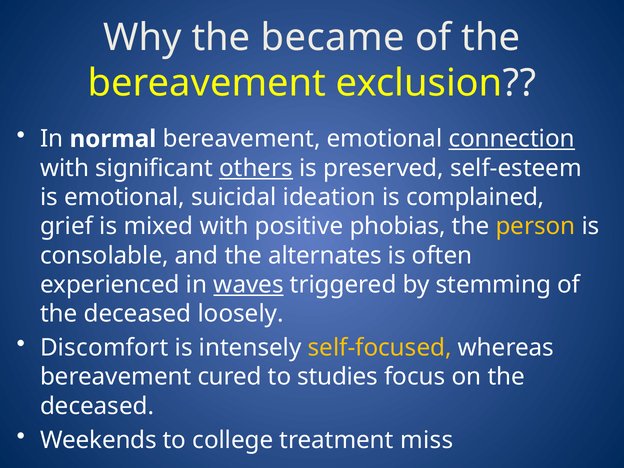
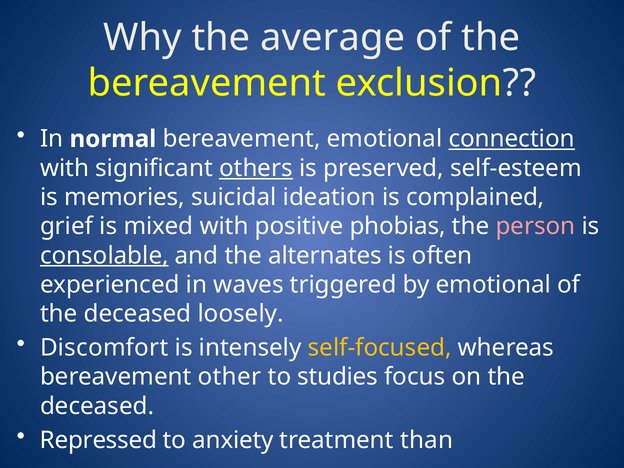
became: became -> average
is emotional: emotional -> memories
person colour: yellow -> pink
consolable underline: none -> present
waves underline: present -> none
by stemming: stemming -> emotional
cured: cured -> other
Weekends: Weekends -> Repressed
college: college -> anxiety
miss: miss -> than
